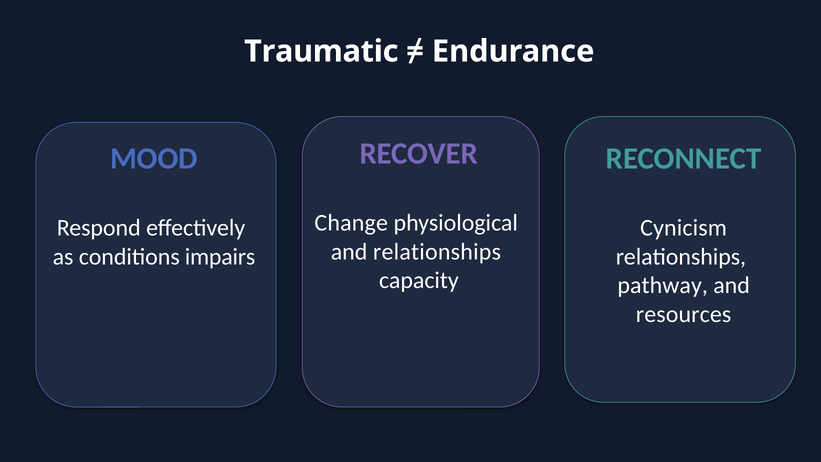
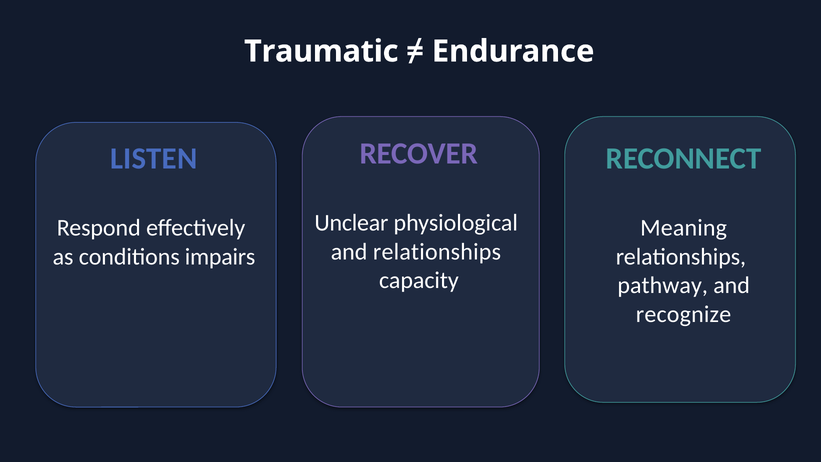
MOOD: MOOD -> LISTEN
Change: Change -> Unclear
Cynicism: Cynicism -> Meaning
resources: resources -> recognize
